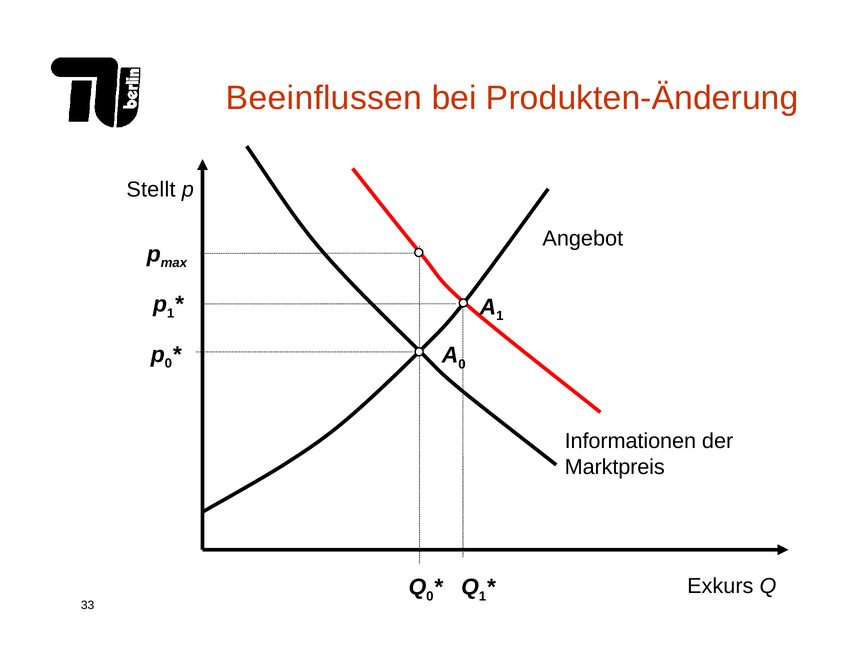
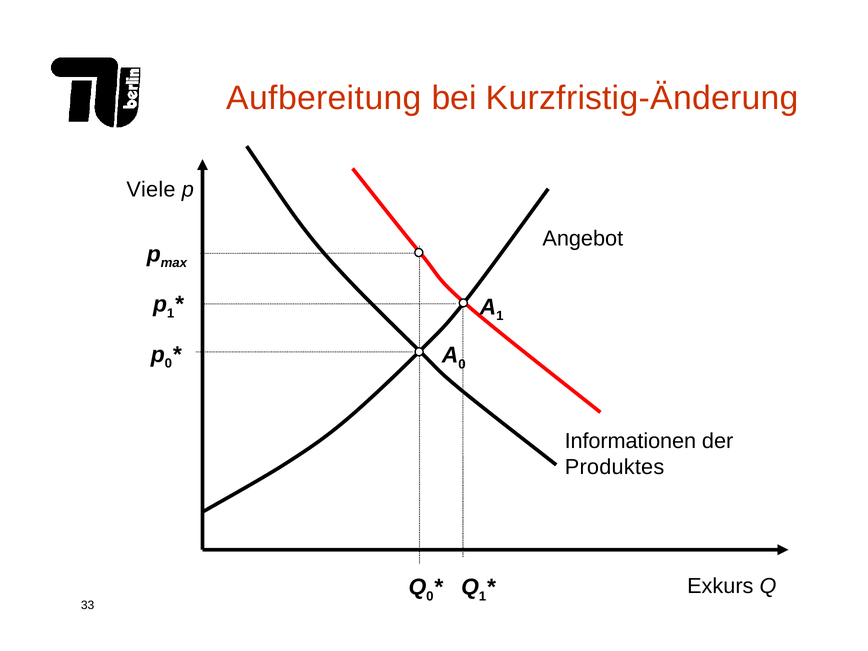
Beeinflussen: Beeinflussen -> Aufbereitung
Produkten-Änderung: Produkten-Änderung -> Kurzfristig-Änderung
Stellt: Stellt -> Viele
Marktpreis: Marktpreis -> Produktes
